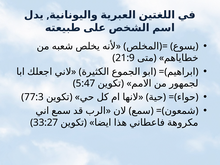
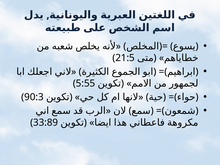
21:9: 21:9 -> 21:5
5:47: 5:47 -> 5:55
77:3: 77:3 -> 90:3
33:27: 33:27 -> 33:89
